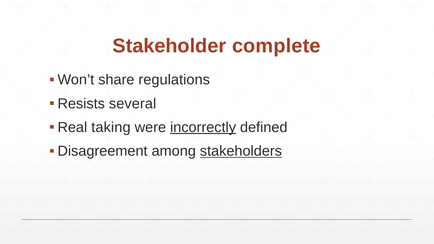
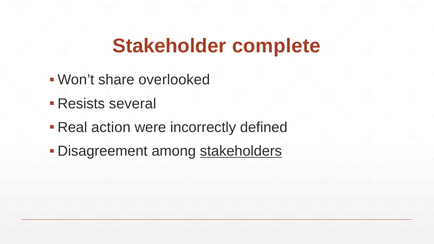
regulations: regulations -> overlooked
taking: taking -> action
incorrectly underline: present -> none
